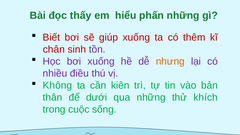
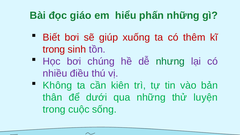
thấy: thấy -> giáo
chân at (54, 49): chân -> trong
bơi xuống: xuống -> chúng
nhưng colour: orange -> green
khích: khích -> luyện
